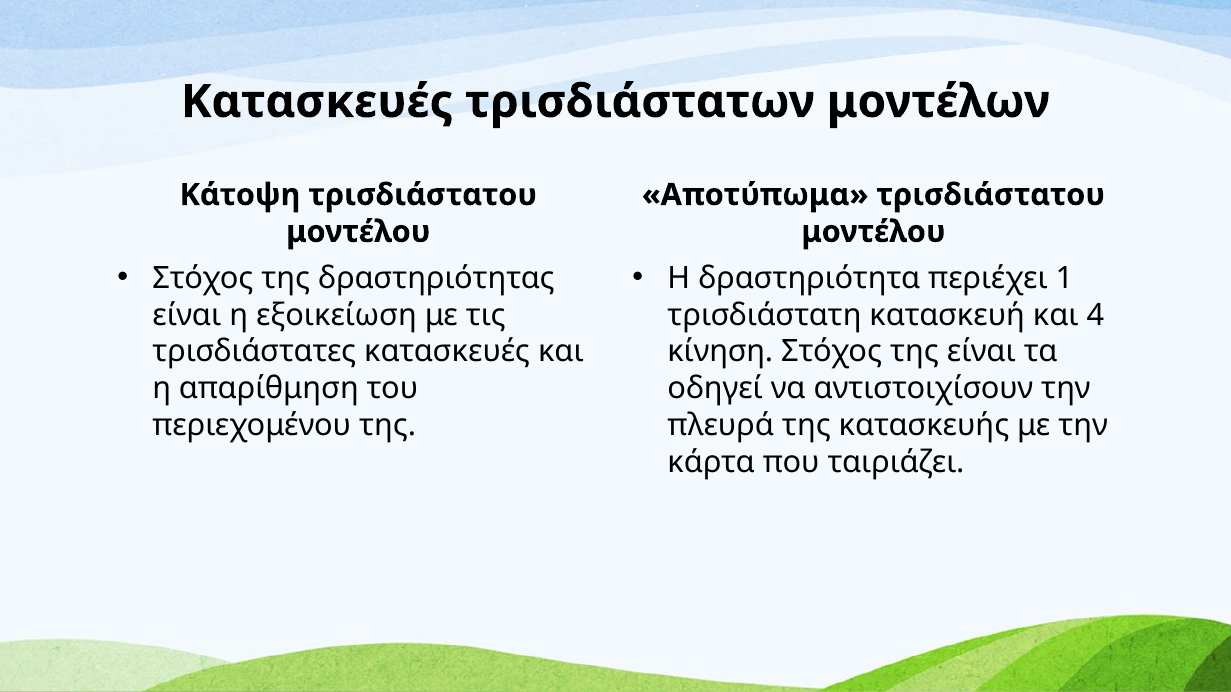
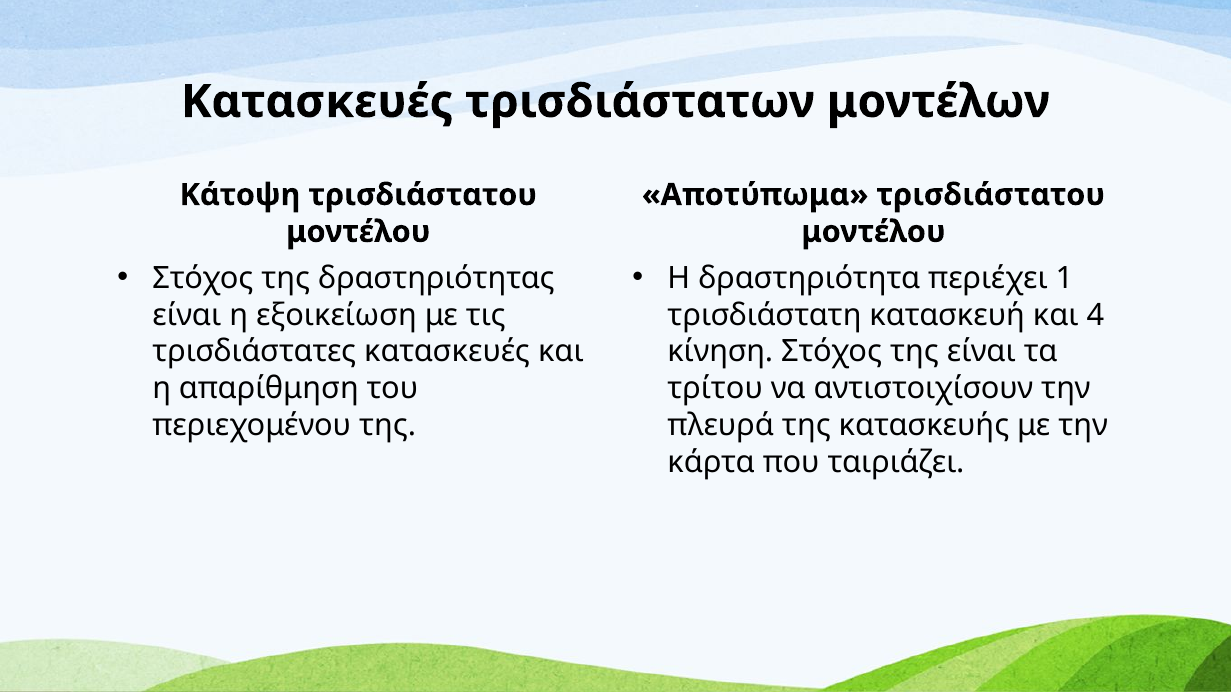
οδηγεί: οδηγεί -> τρίτου
